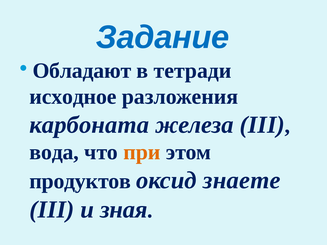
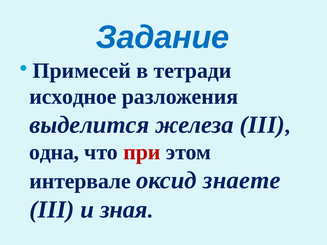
Обладают: Обладают -> Примесей
карбоната: карбоната -> выделится
вода: вода -> одна
при colour: orange -> red
продуктов: продуктов -> интервале
